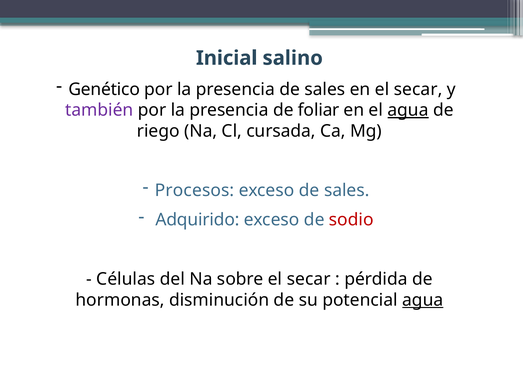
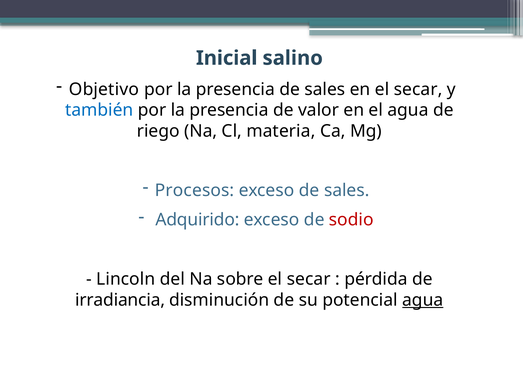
Genético: Genético -> Objetivo
también colour: purple -> blue
foliar: foliar -> valor
agua at (408, 110) underline: present -> none
cursada: cursada -> materia
Células: Células -> Lincoln
hormonas: hormonas -> irradiancia
